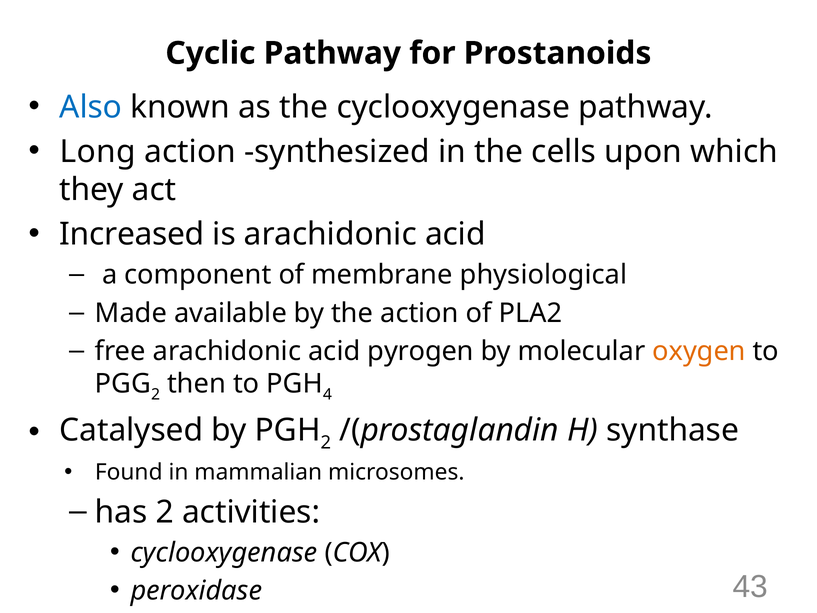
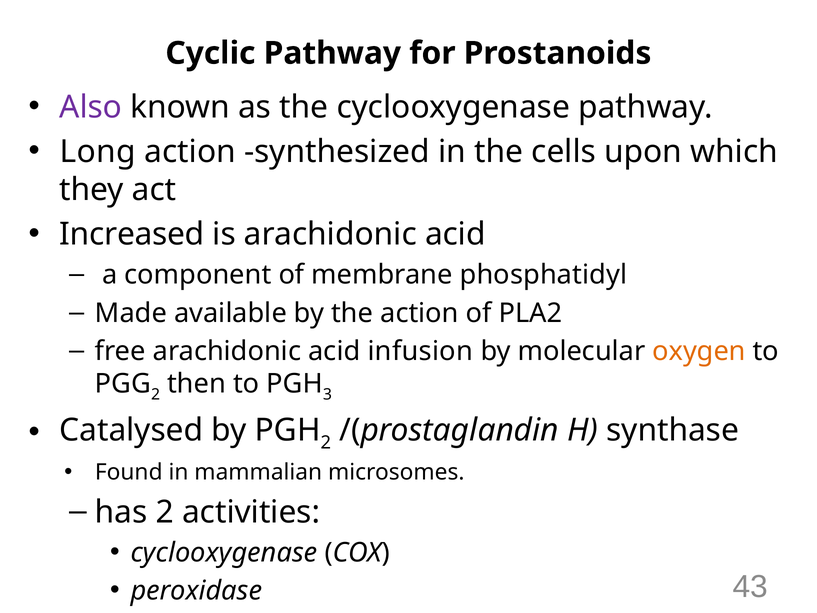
Also colour: blue -> purple
physiological: physiological -> phosphatidyl
pyrogen: pyrogen -> infusion
4: 4 -> 3
